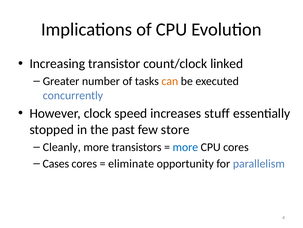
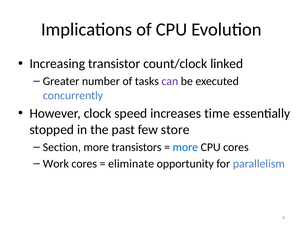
can colour: orange -> purple
stuff: stuff -> time
Cleanly: Cleanly -> Section
Cases: Cases -> Work
